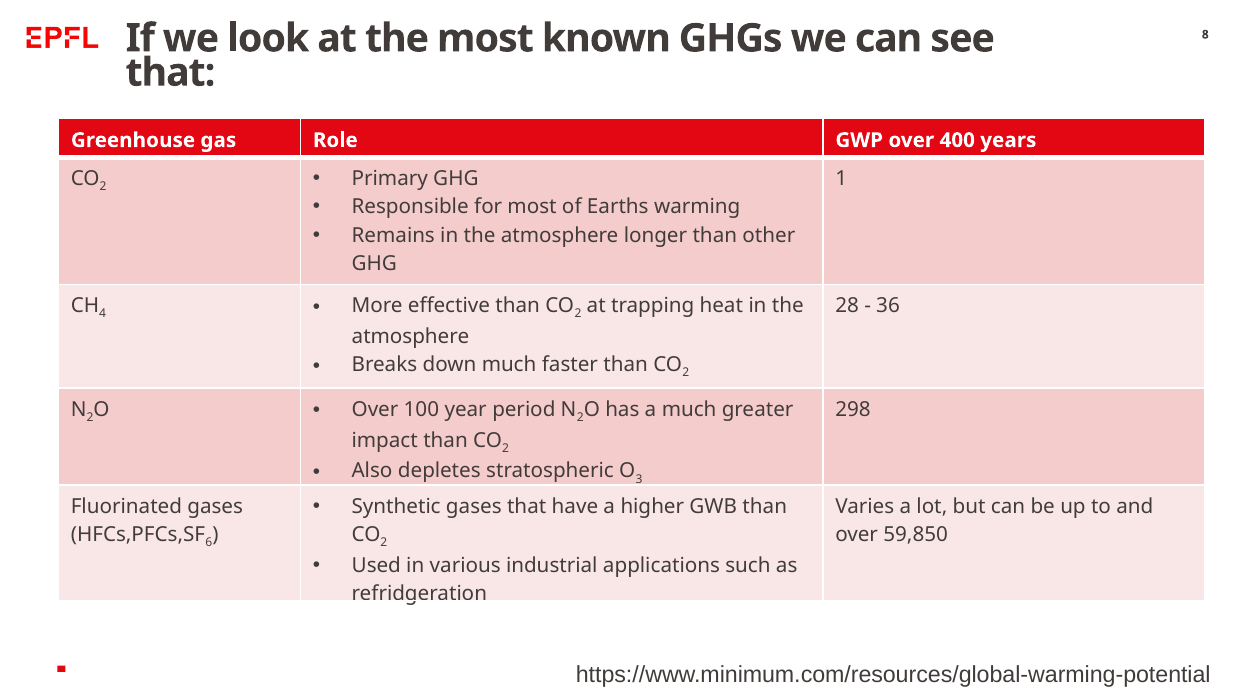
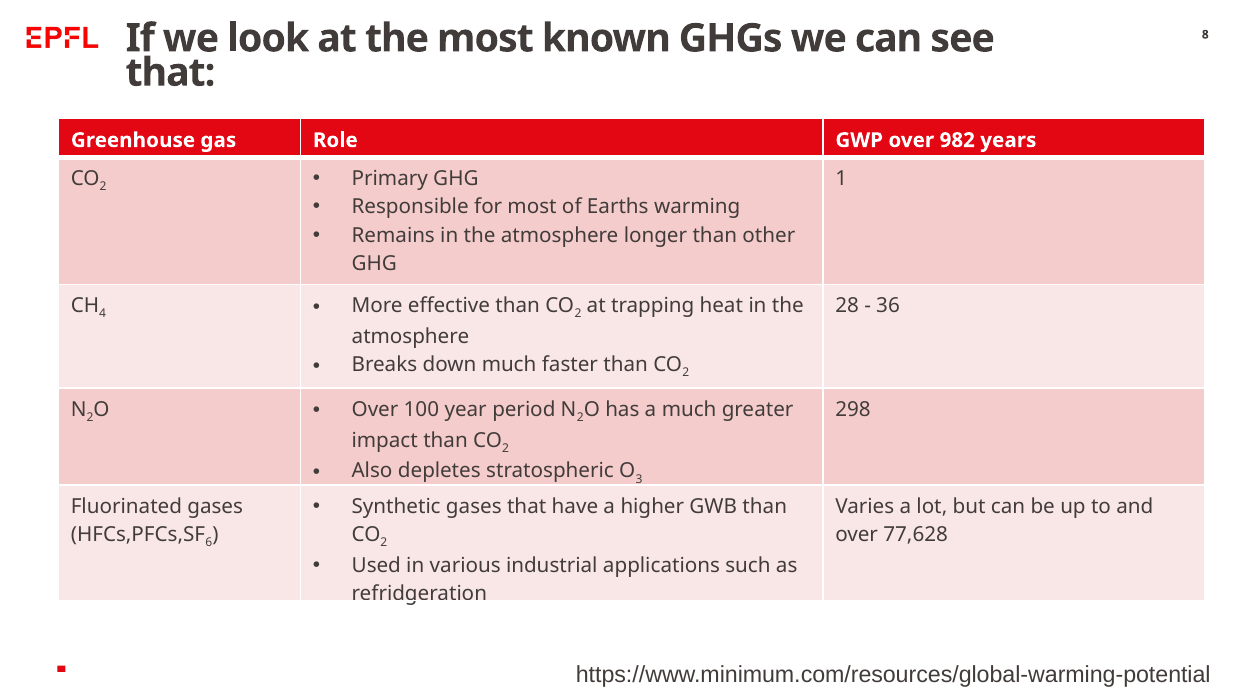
400: 400 -> 982
59,850: 59,850 -> 77,628
